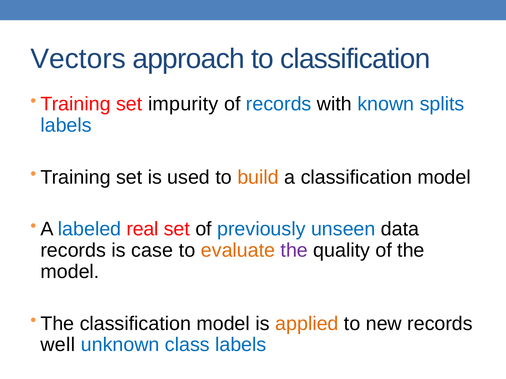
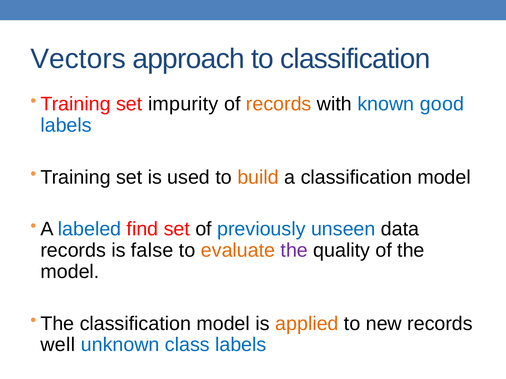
records at (279, 104) colour: blue -> orange
splits: splits -> good
real: real -> find
case: case -> false
